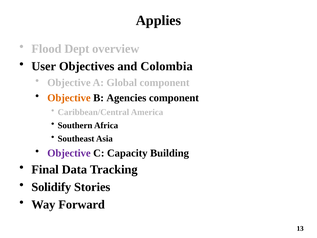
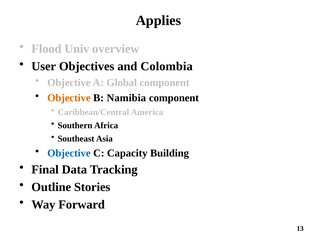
Dept: Dept -> Univ
Agencies: Agencies -> Namibia
Objective at (69, 153) colour: purple -> blue
Solidify: Solidify -> Outline
